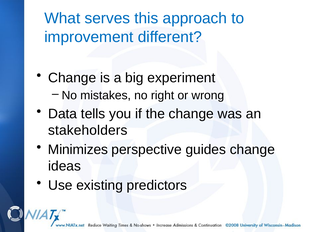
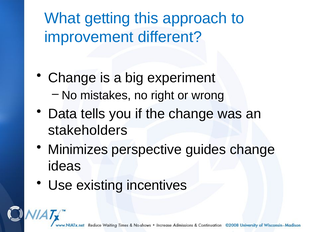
serves: serves -> getting
predictors: predictors -> incentives
